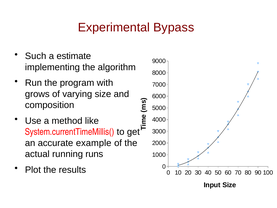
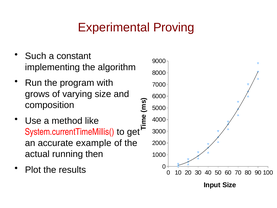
Bypass: Bypass -> Proving
estimate: estimate -> constant
runs: runs -> then
